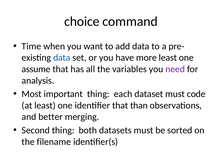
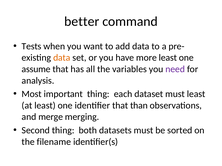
choice: choice -> better
Time: Time -> Tests
data at (62, 58) colour: blue -> orange
must code: code -> least
better: better -> merge
